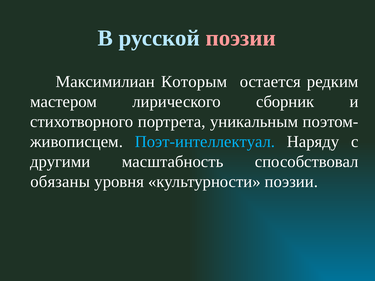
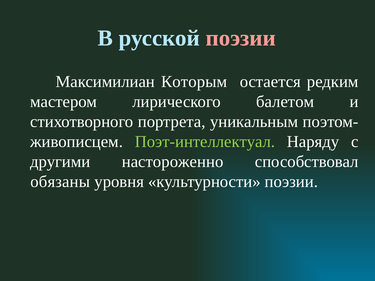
сборник: сборник -> балетом
Поэт-интеллектуал colour: light blue -> light green
масштабность: масштабность -> настороженно
